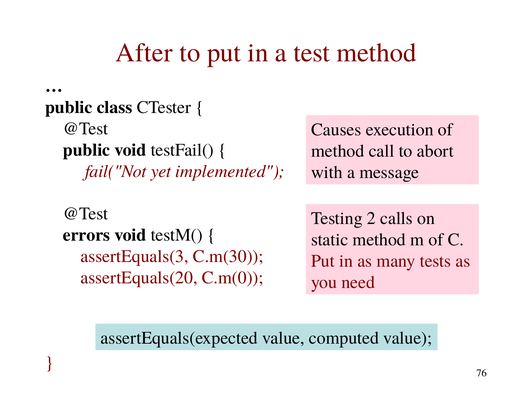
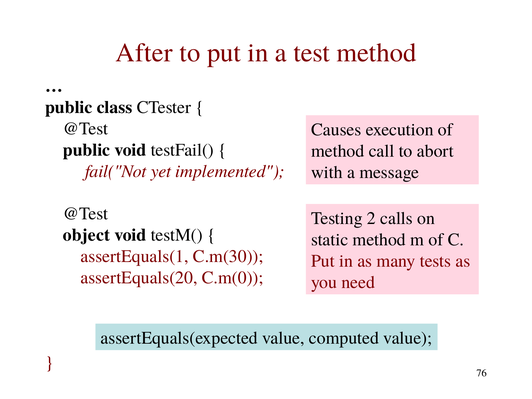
errors: errors -> object
assertEquals(3: assertEquals(3 -> assertEquals(1
